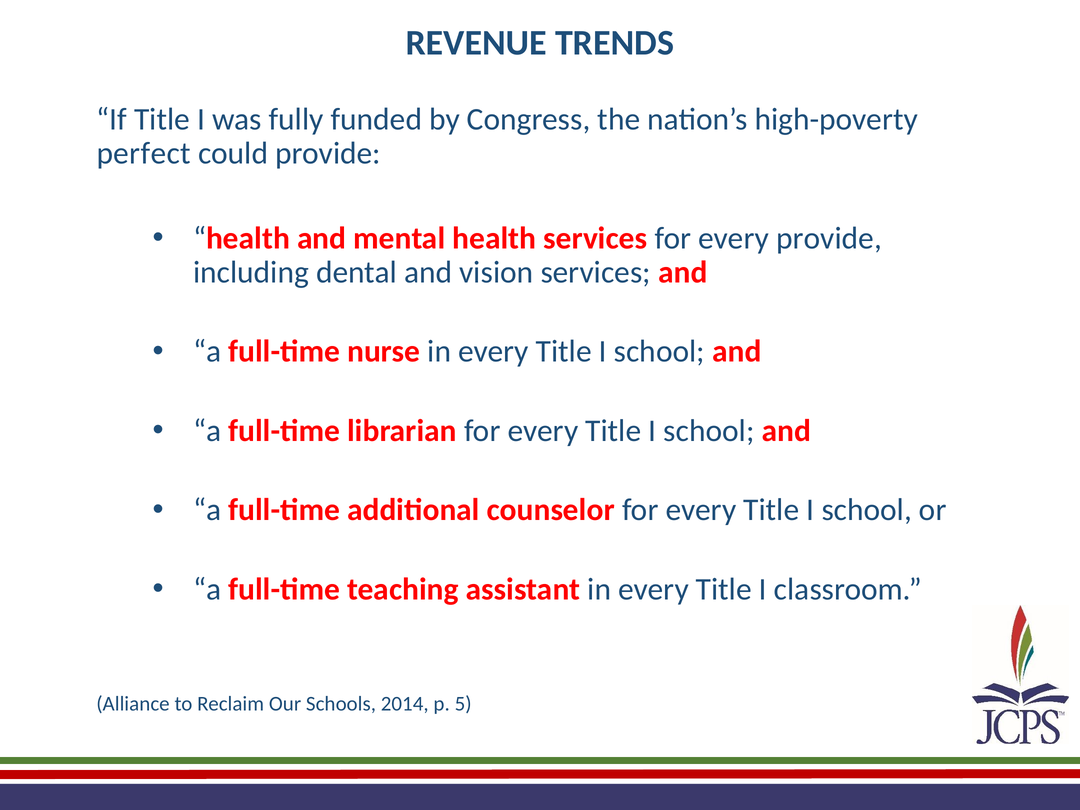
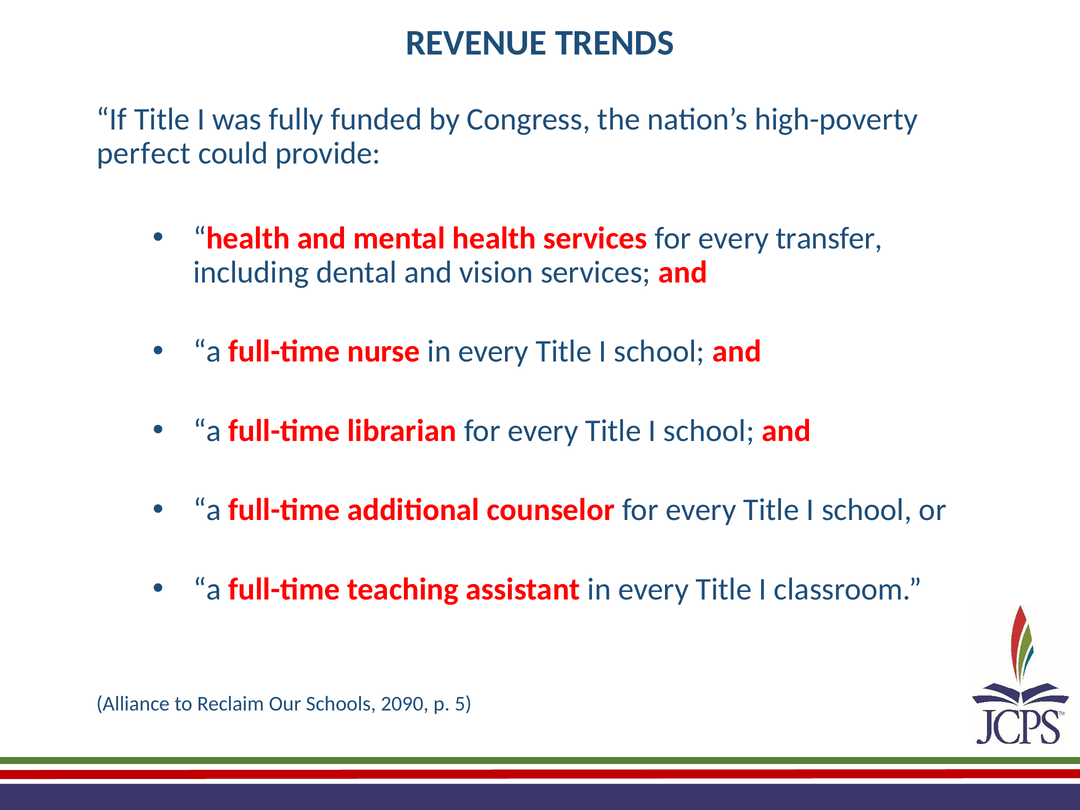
every provide: provide -> transfer
2014: 2014 -> 2090
